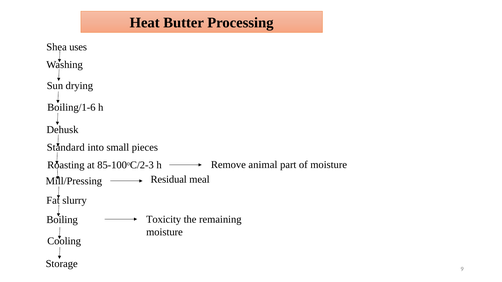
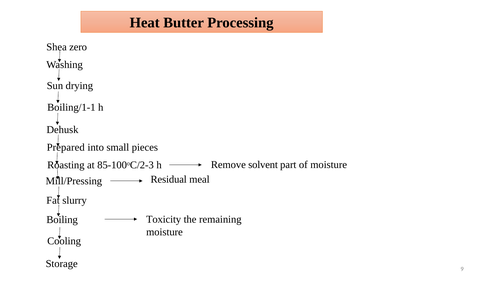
uses: uses -> zero
Boiling/1-6: Boiling/1-6 -> Boiling/1-1
Standard: Standard -> Prepared
animal: animal -> solvent
